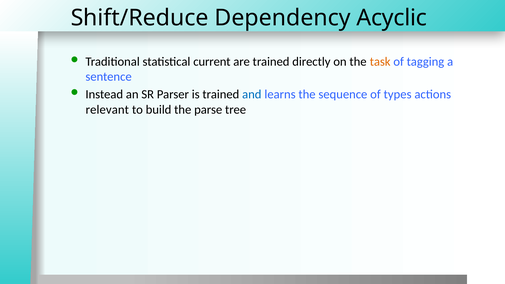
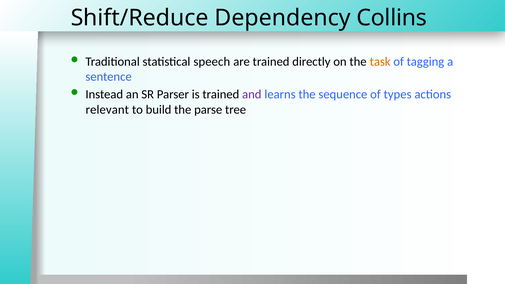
Acyclic: Acyclic -> Collins
current: current -> speech
and colour: blue -> purple
